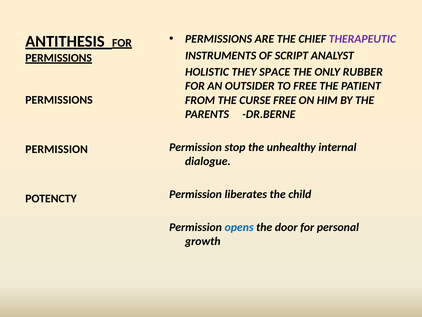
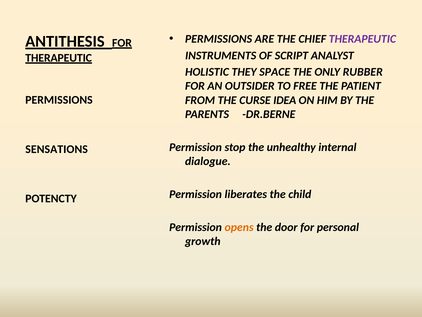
PERMISSIONS at (59, 58): PERMISSIONS -> THERAPEUTIC
CURSE FREE: FREE -> IDEA
PERMISSION at (57, 149): PERMISSION -> SENSATIONS
opens colour: blue -> orange
